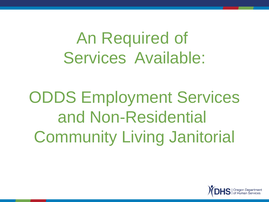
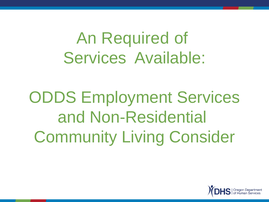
Janitorial: Janitorial -> Consider
